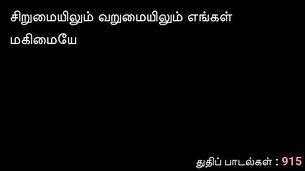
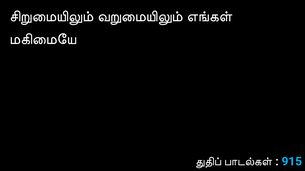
915 colour: pink -> light blue
